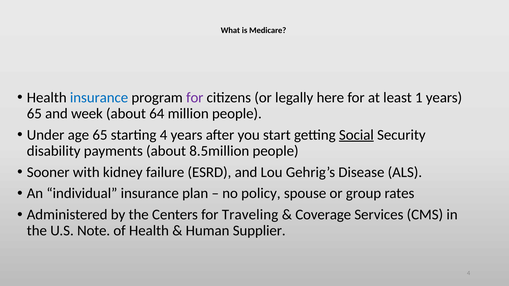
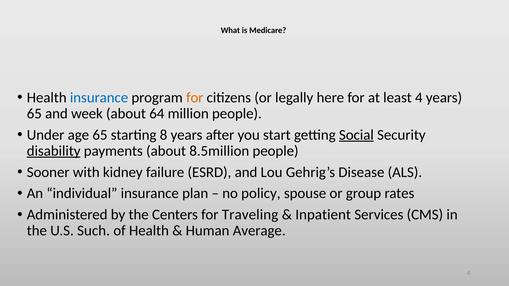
for at (195, 98) colour: purple -> orange
least 1: 1 -> 4
starting 4: 4 -> 8
disability underline: none -> present
Coverage: Coverage -> Inpatient
Note: Note -> Such
Supplier: Supplier -> Average
